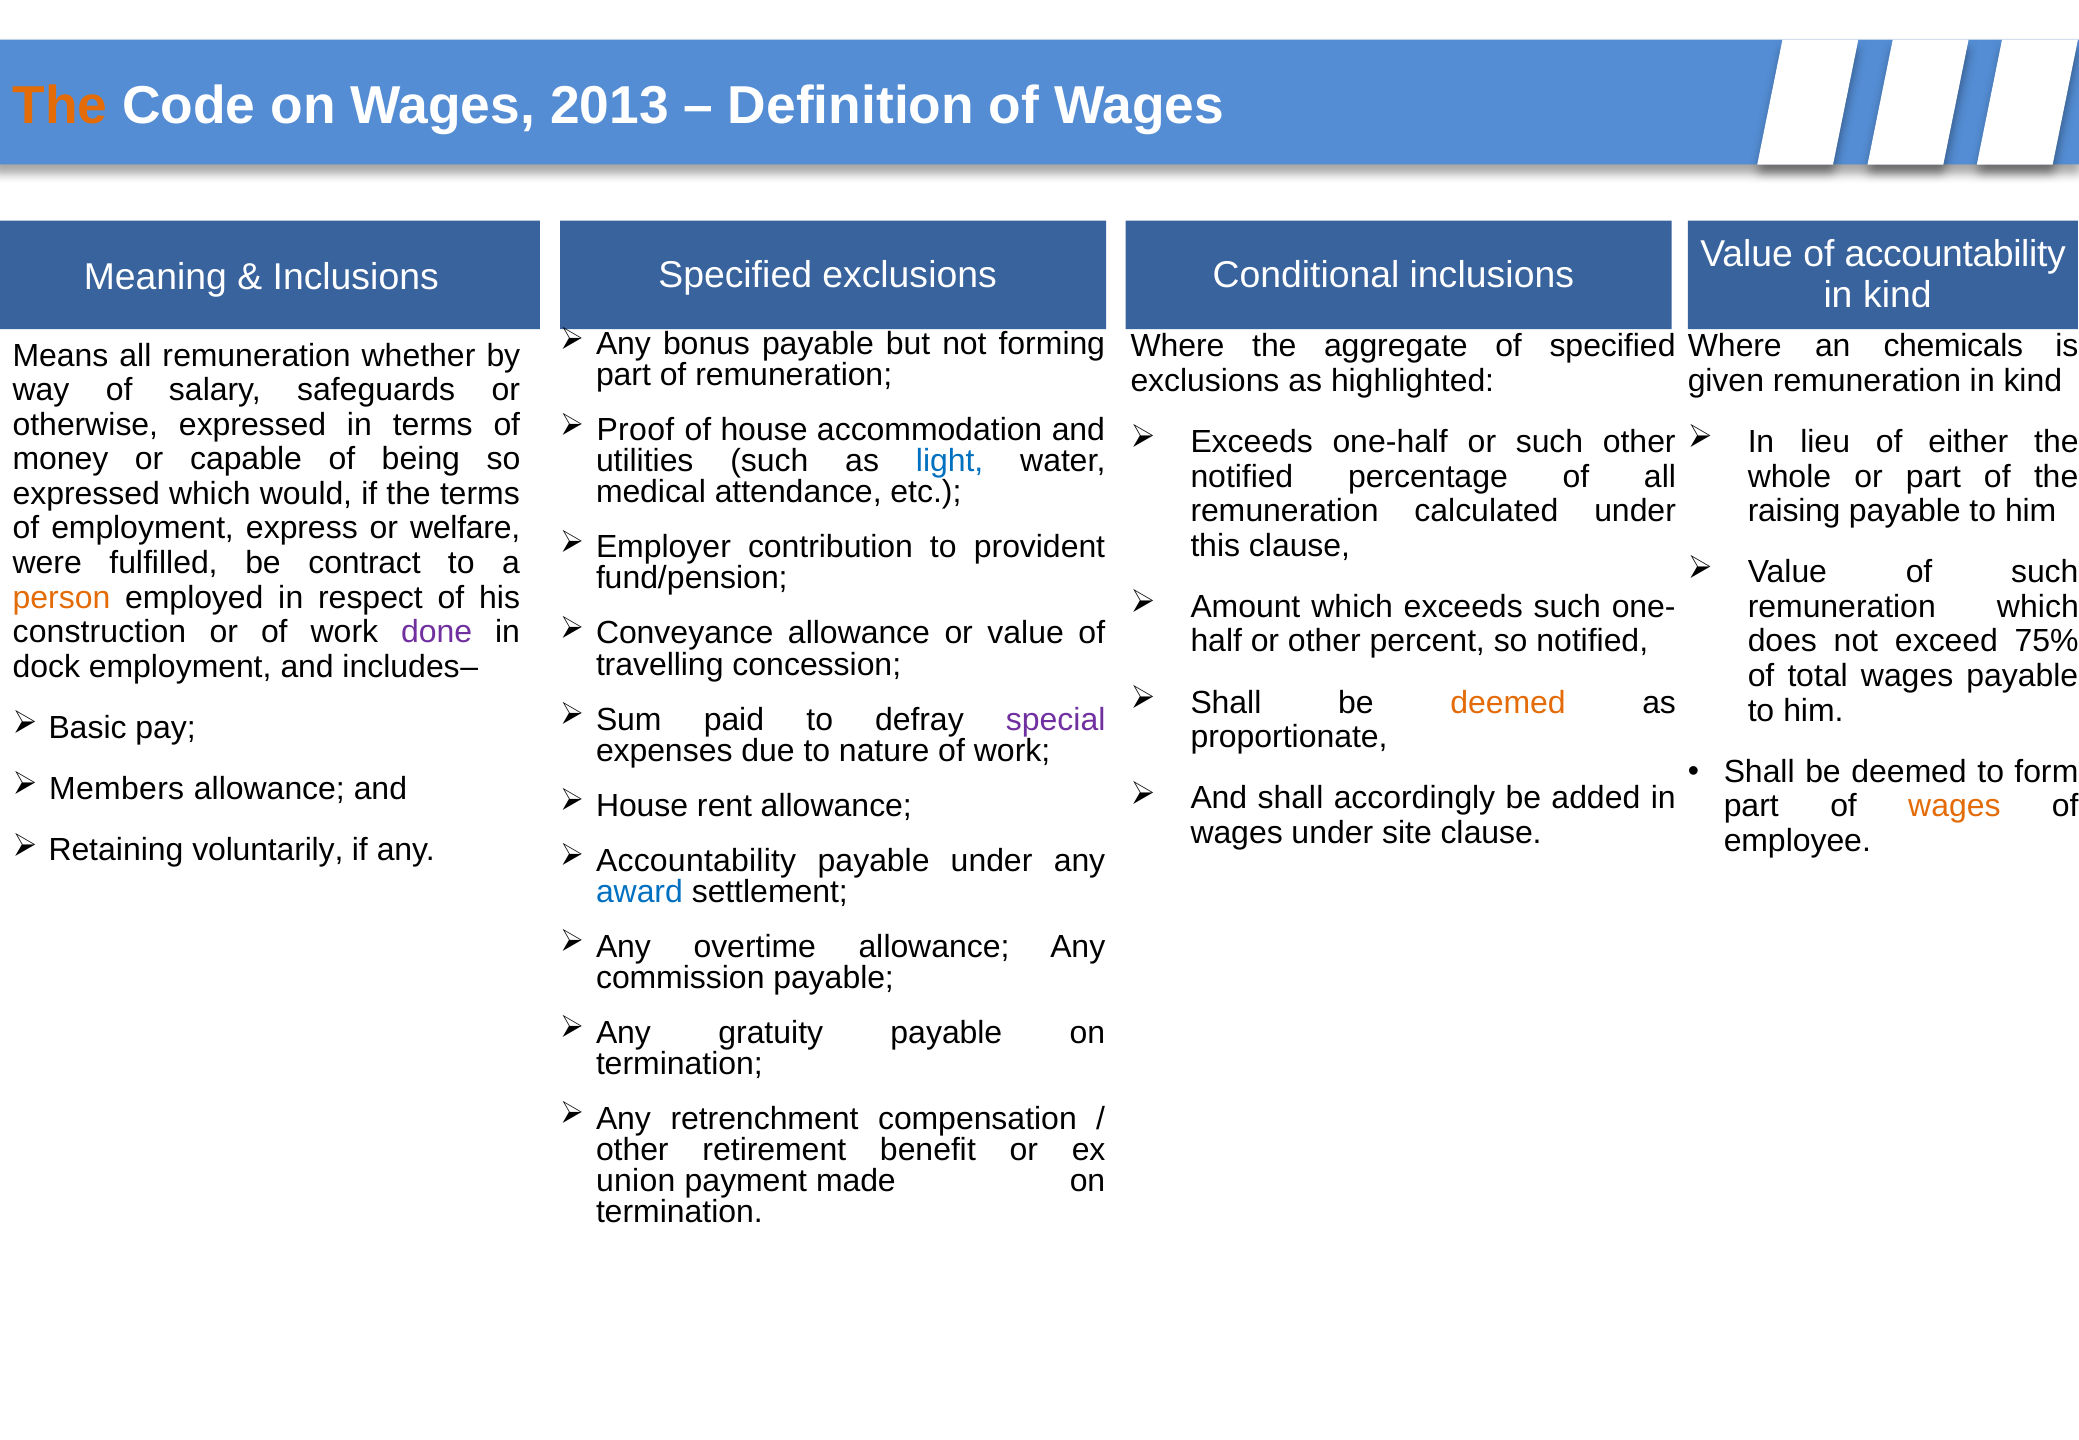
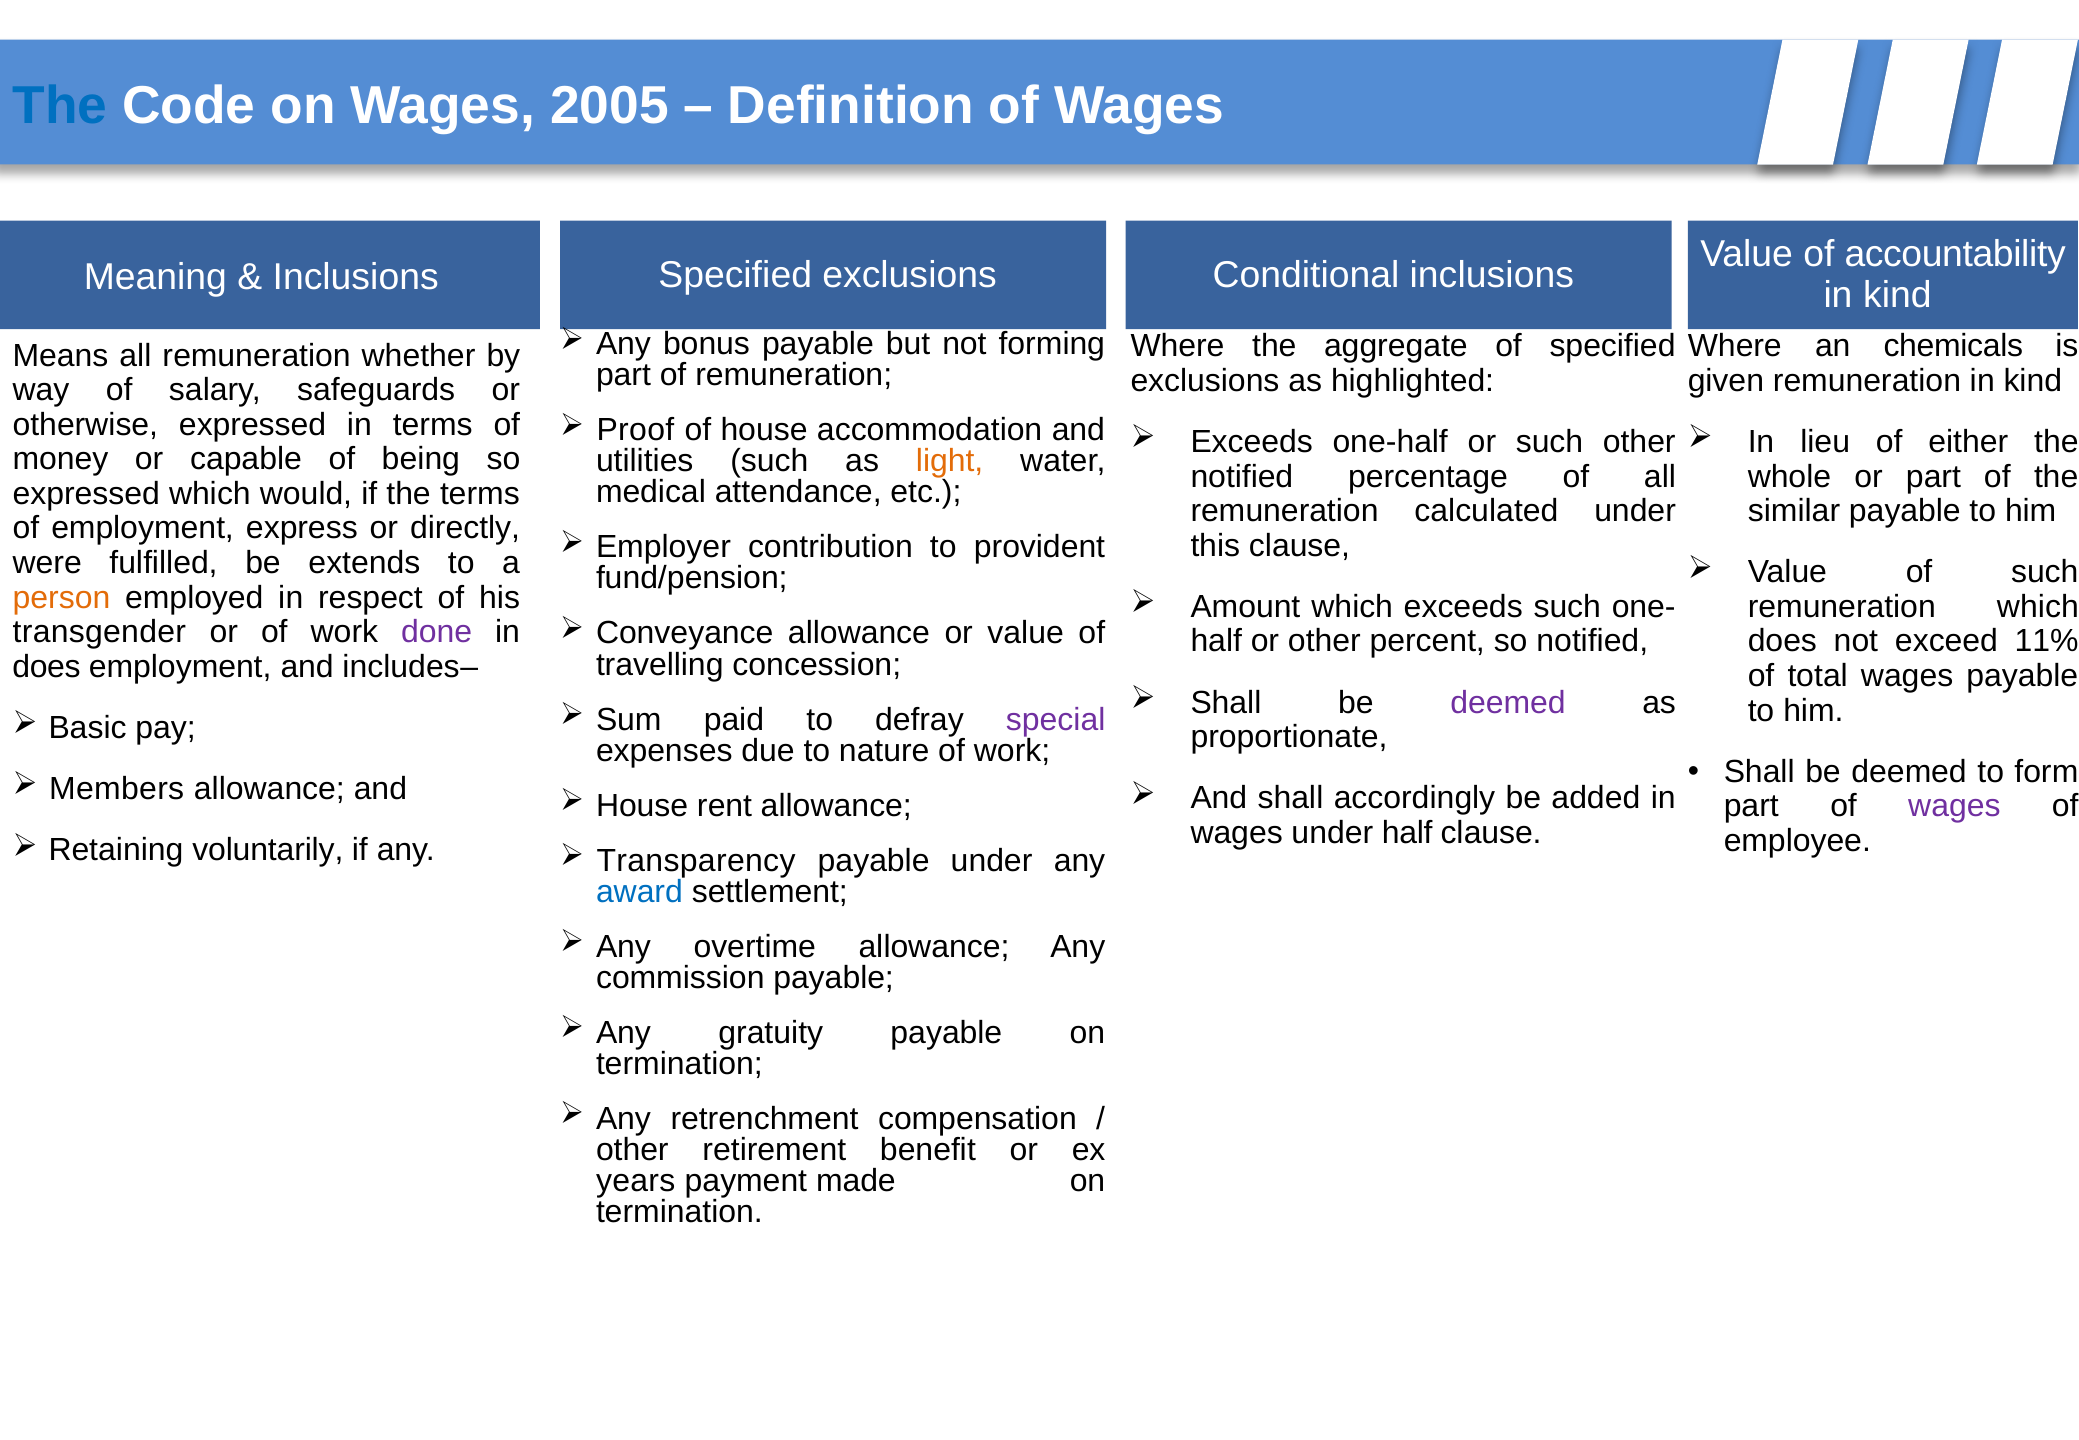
The at (60, 105) colour: orange -> blue
2013: 2013 -> 2005
light colour: blue -> orange
raising: raising -> similar
welfare: welfare -> directly
contract: contract -> extends
construction: construction -> transgender
75%: 75% -> 11%
dock at (46, 666): dock -> does
deemed at (1508, 702) colour: orange -> purple
wages at (1954, 806) colour: orange -> purple
under site: site -> half
Accountability at (696, 860): Accountability -> Transparency
union: union -> years
